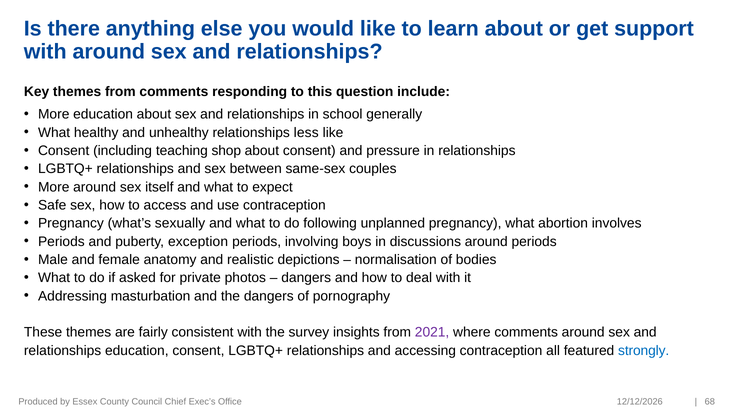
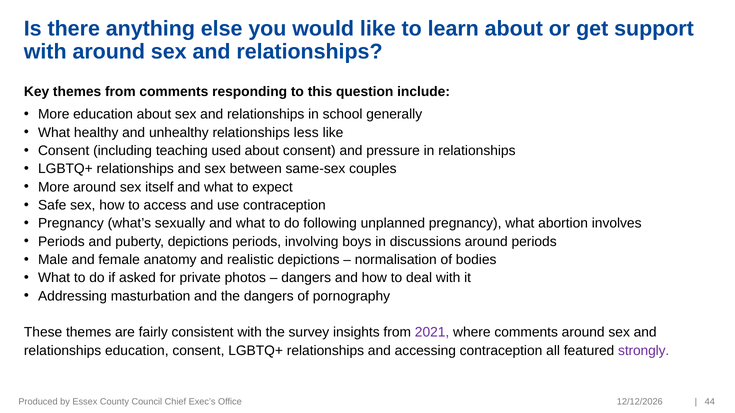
shop: shop -> used
puberty exception: exception -> depictions
strongly colour: blue -> purple
68: 68 -> 44
